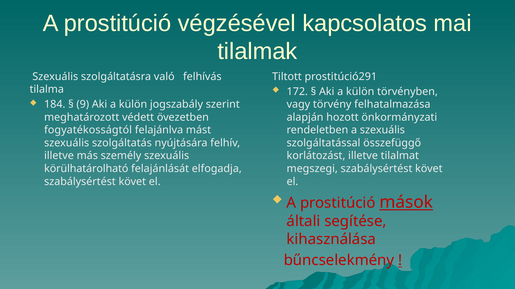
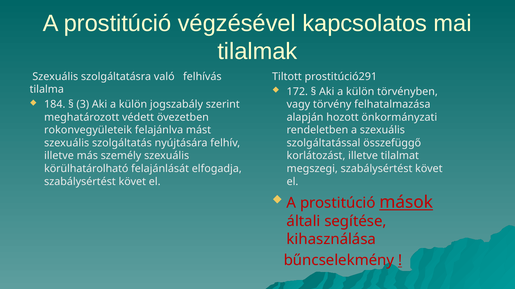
9: 9 -> 3
fogyatékosságtól: fogyatékosságtól -> rokonvegyületeik
